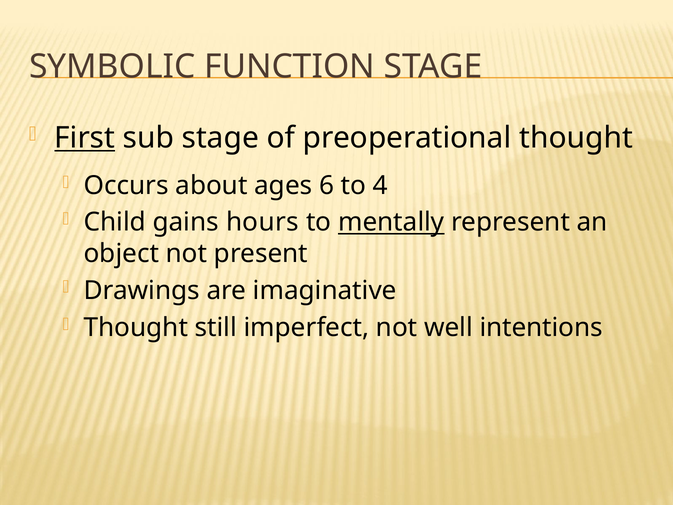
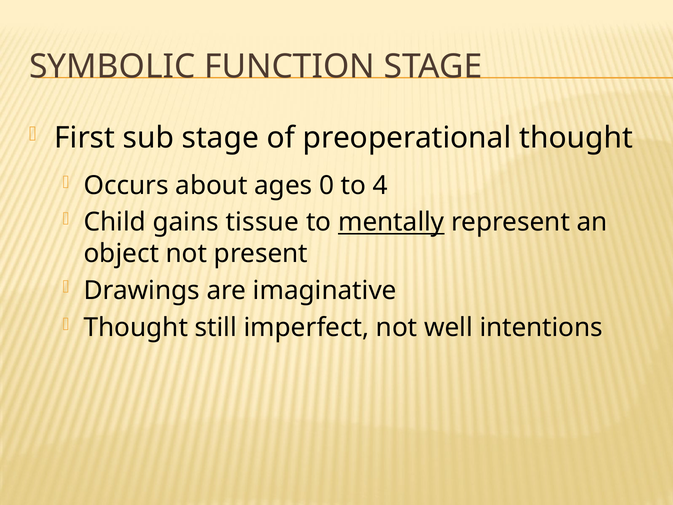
First underline: present -> none
6: 6 -> 0
hours: hours -> tissue
